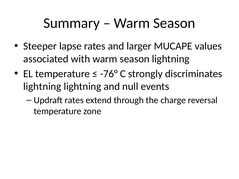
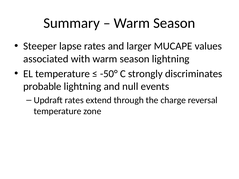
-76°: -76° -> -50°
lightning at (42, 87): lightning -> probable
